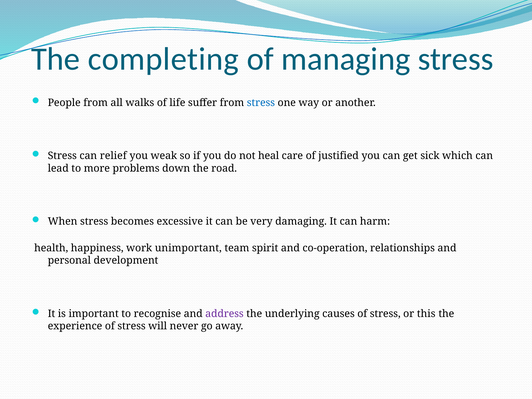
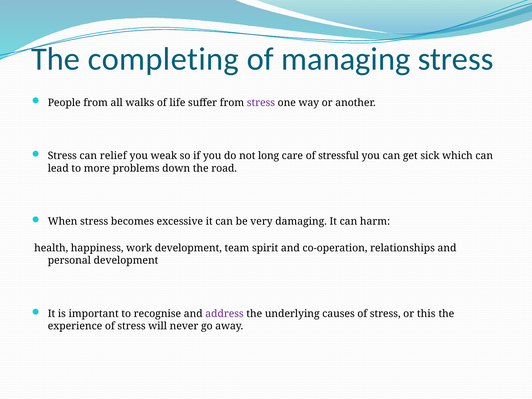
stress at (261, 103) colour: blue -> purple
heal: heal -> long
justified: justified -> stressful
work unimportant: unimportant -> development
